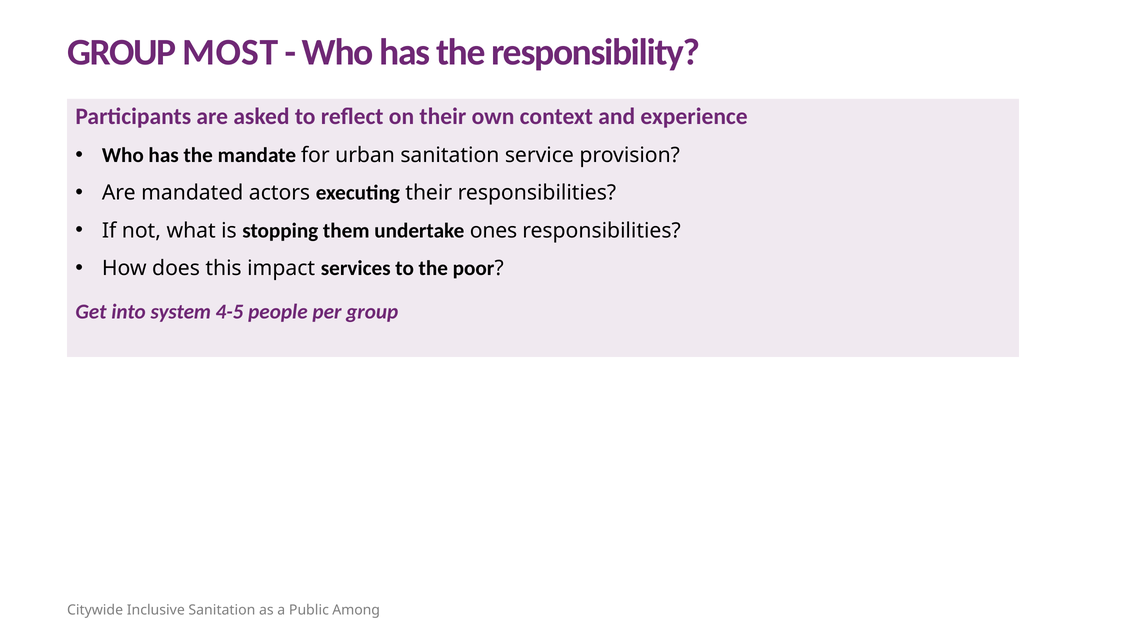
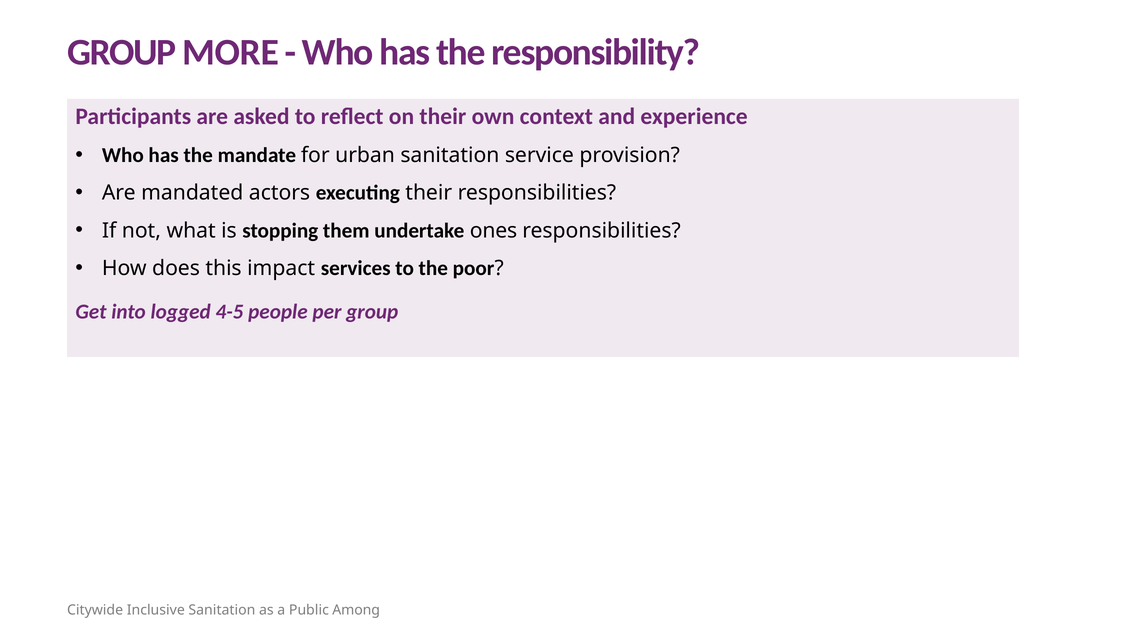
MOST: MOST -> MORE
system: system -> logged
